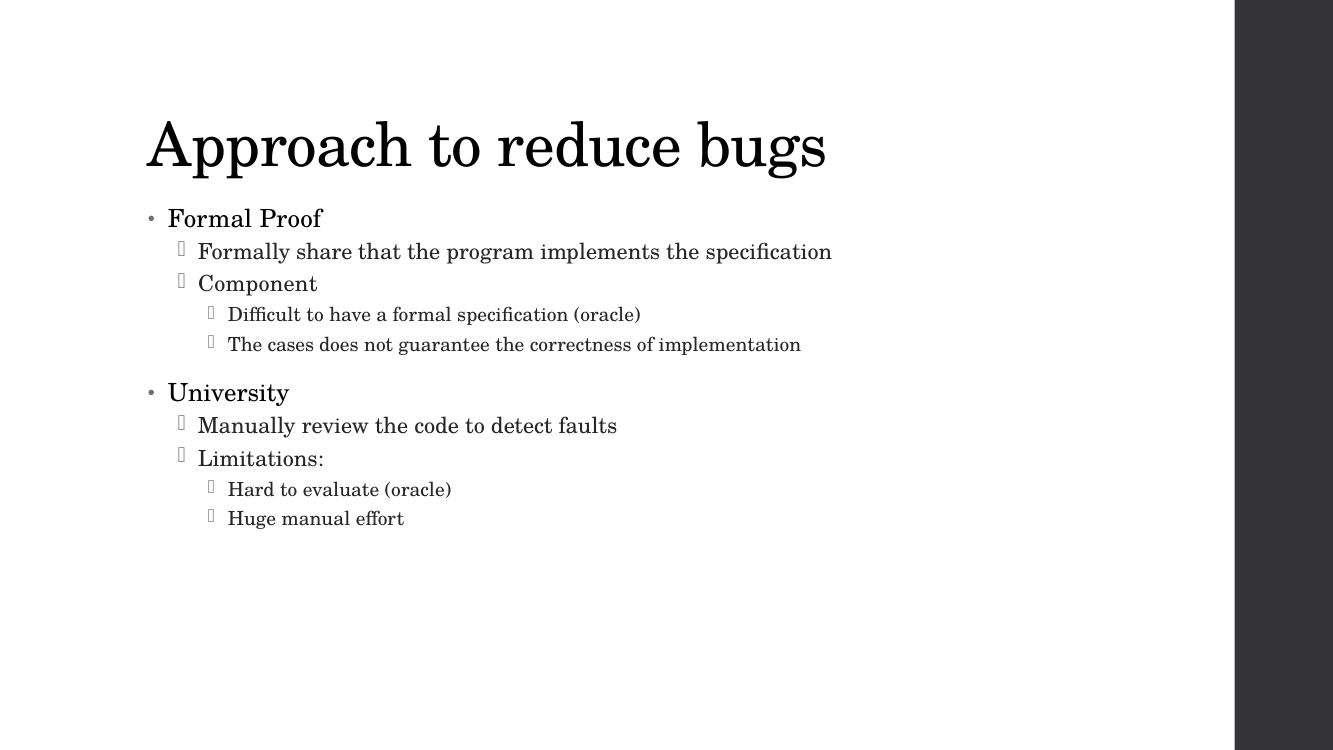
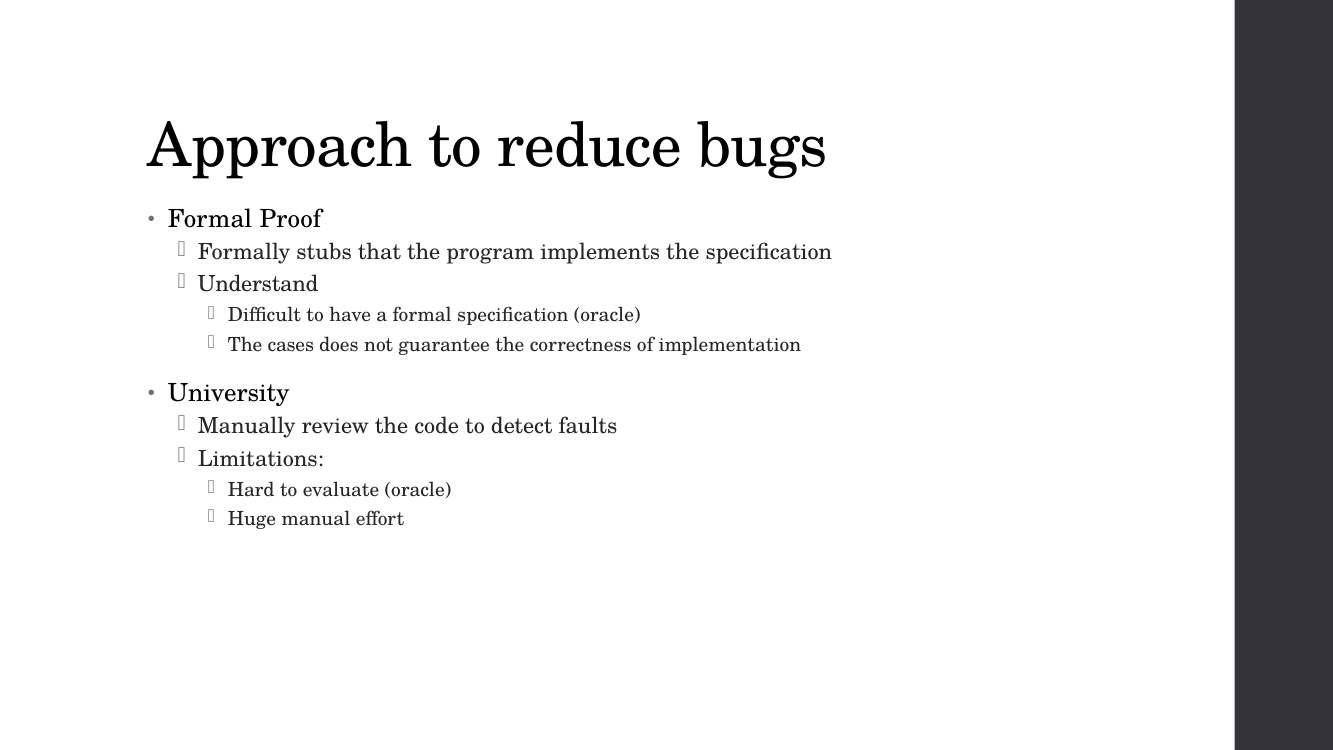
share: share -> stubs
Component: Component -> Understand
